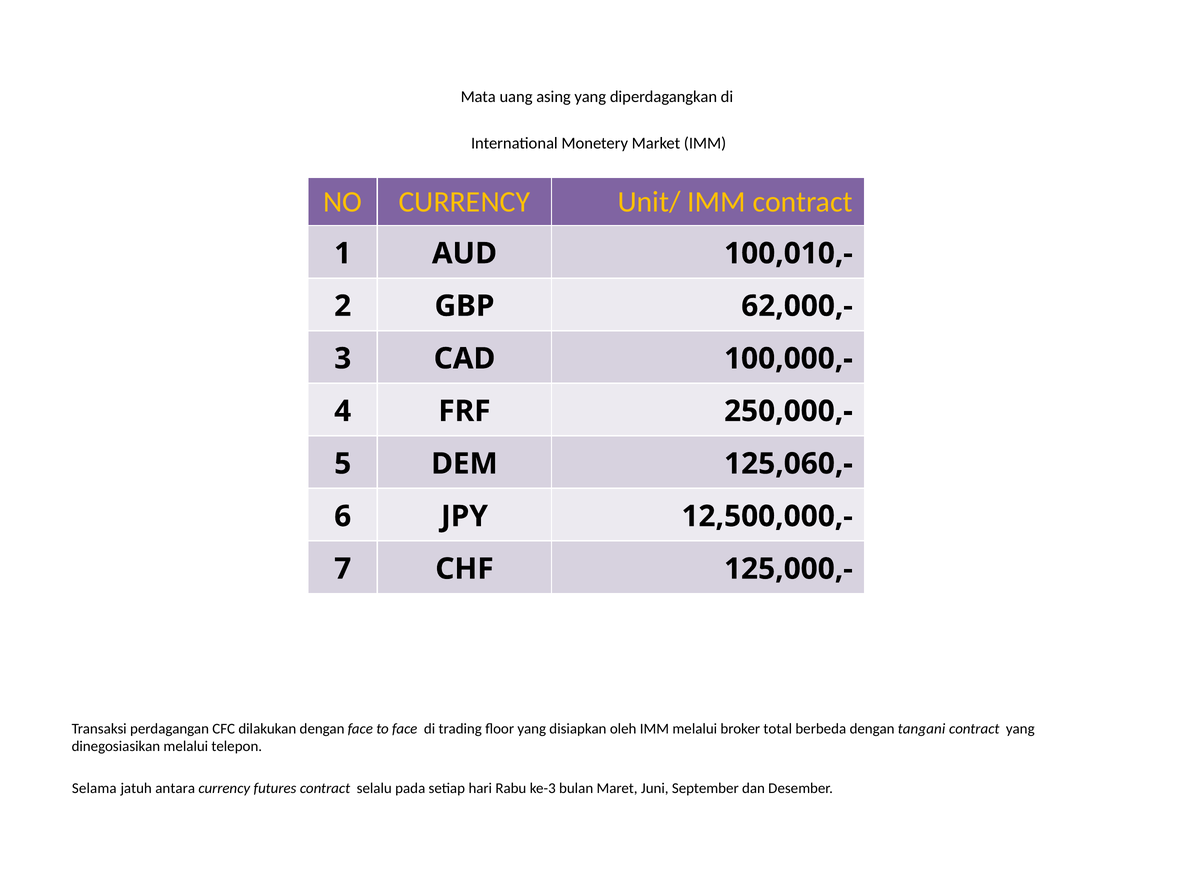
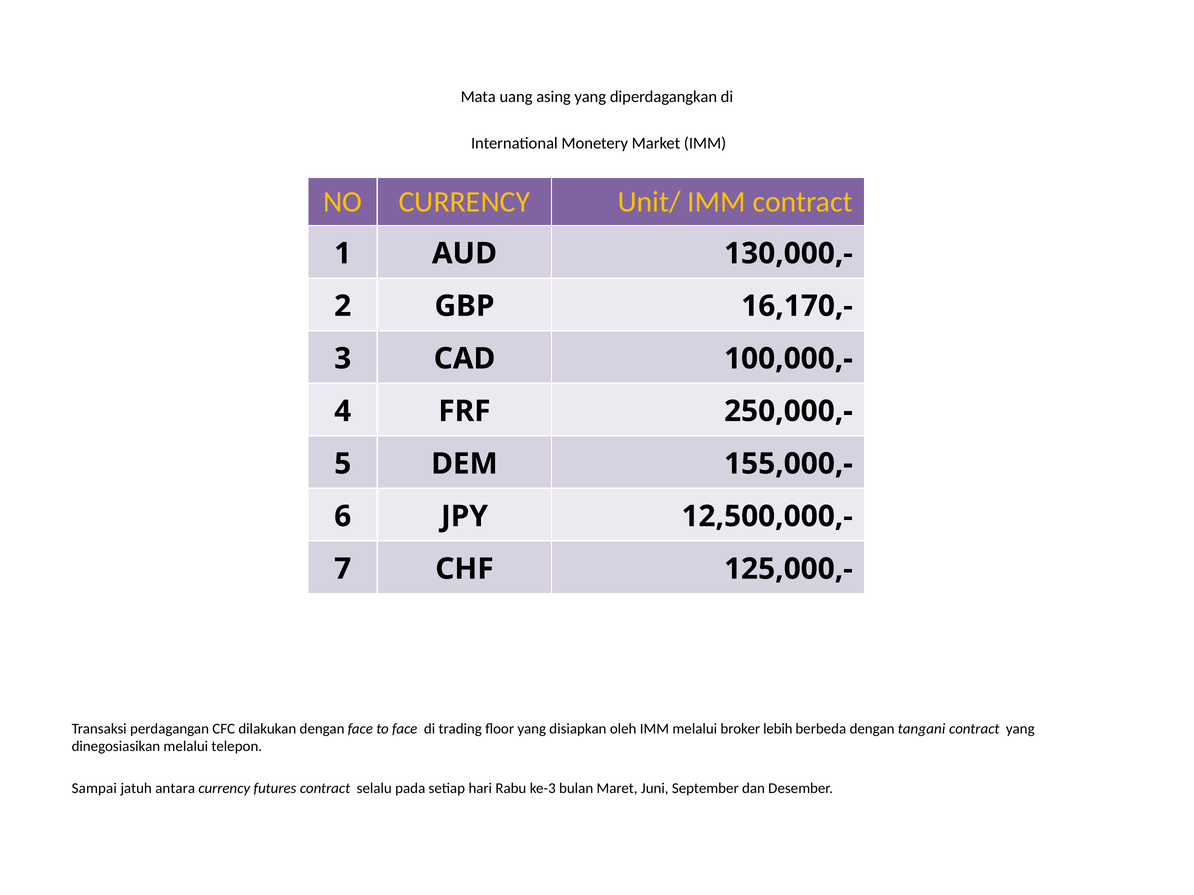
100,010,-: 100,010,- -> 130,000,-
62,000,-: 62,000,- -> 16,170,-
125,060,-: 125,060,- -> 155,000,-
total: total -> lebih
Selama: Selama -> Sampai
